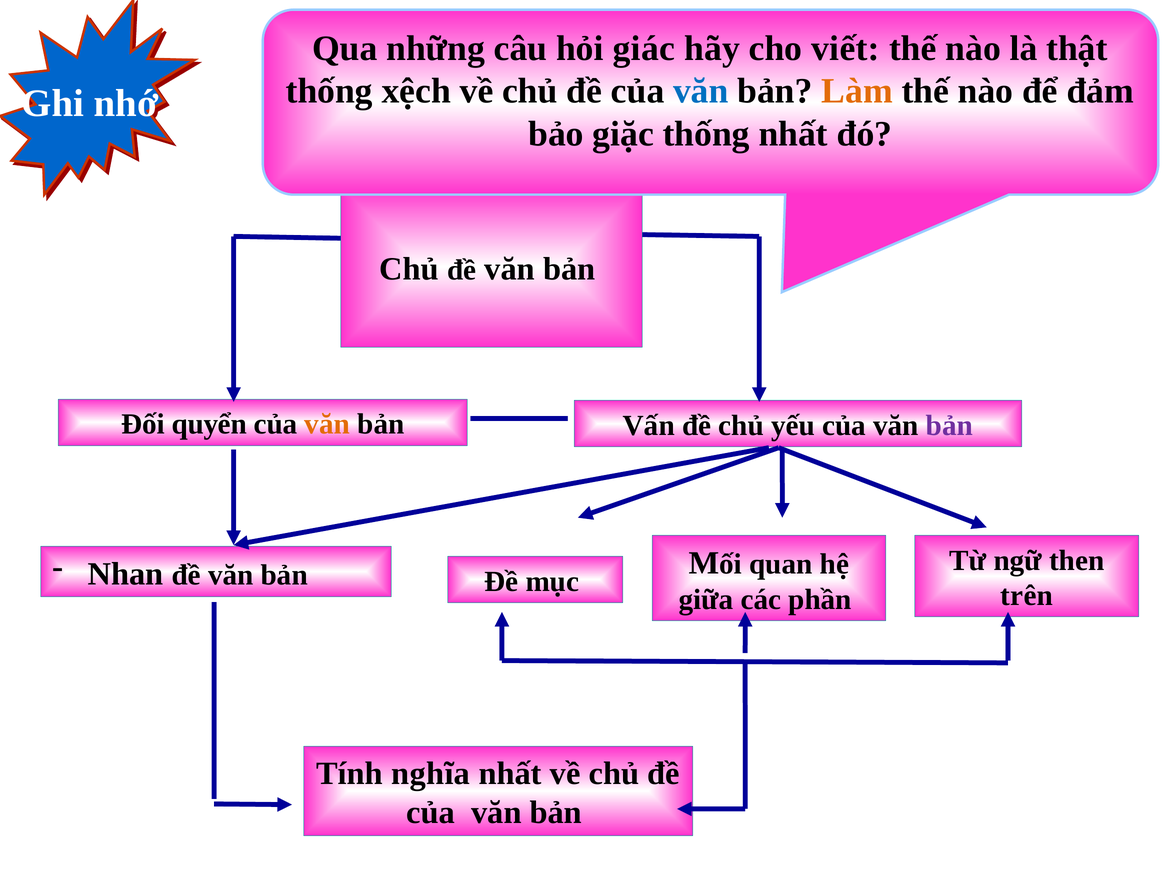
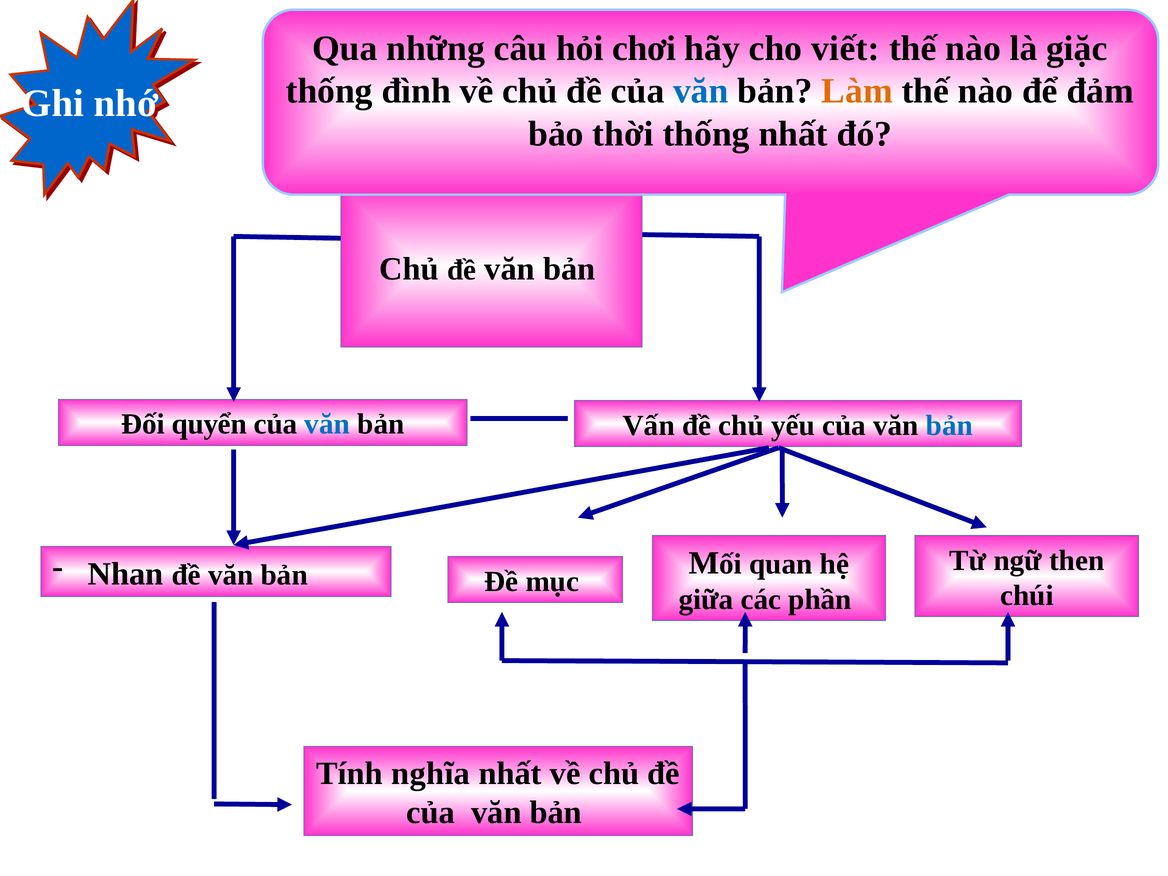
giác: giác -> chơi
thật: thật -> giặc
xệch: xệch -> đình
giặc: giặc -> thời
văn at (327, 424) colour: orange -> blue
bản at (950, 426) colour: purple -> blue
trên: trên -> chúi
